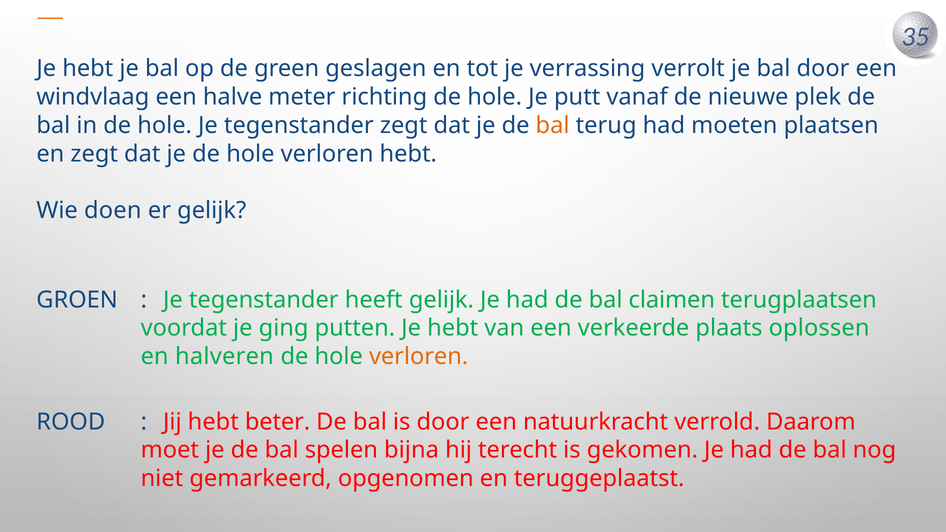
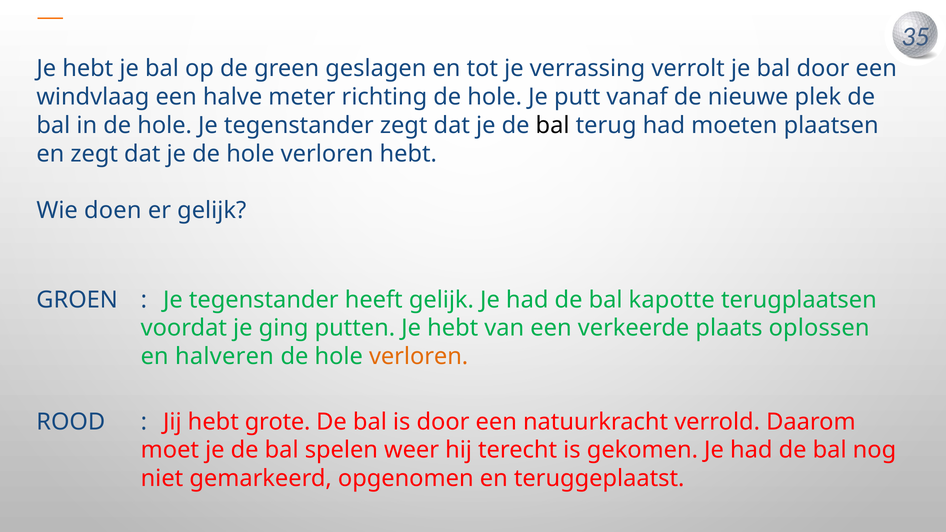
bal at (553, 125) colour: orange -> black
claimen: claimen -> kapotte
beter: beter -> grote
bijna: bijna -> weer
